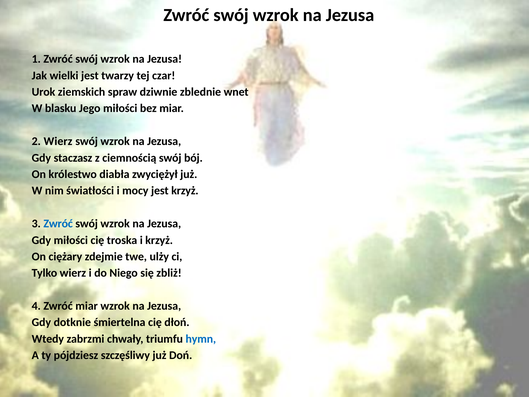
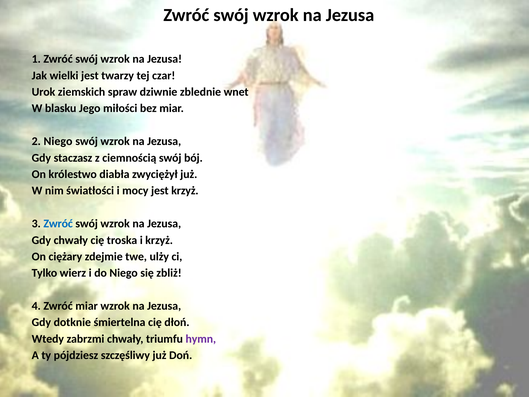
2 Wierz: Wierz -> Niego
Gdy miłości: miłości -> chwały
hymn colour: blue -> purple
